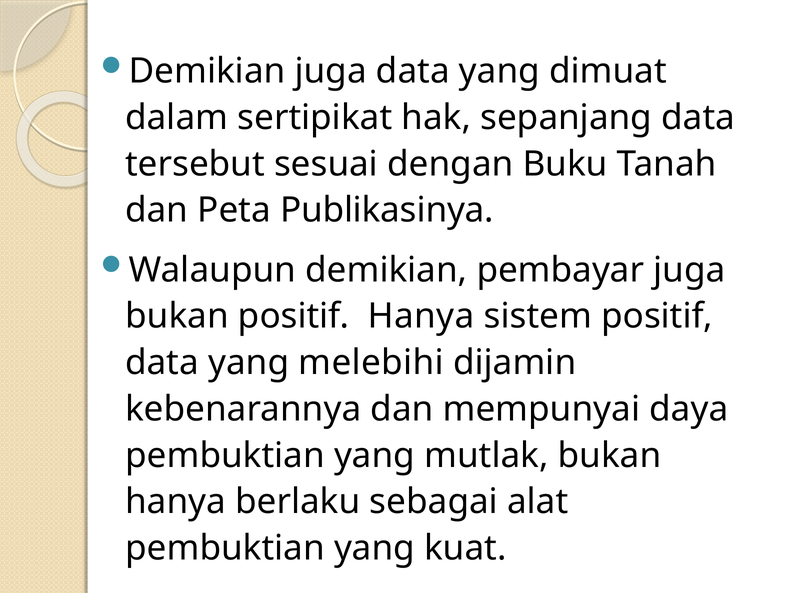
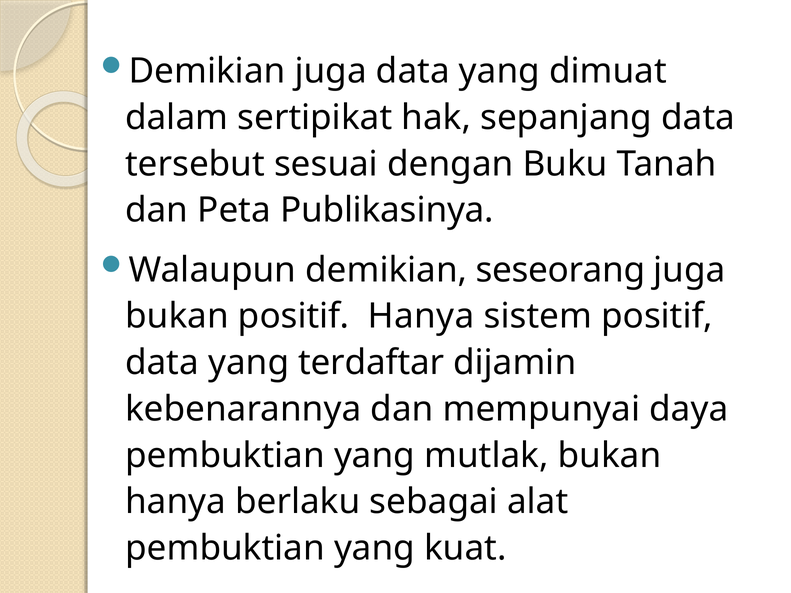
pembayar: pembayar -> seseorang
melebihi: melebihi -> terdaftar
